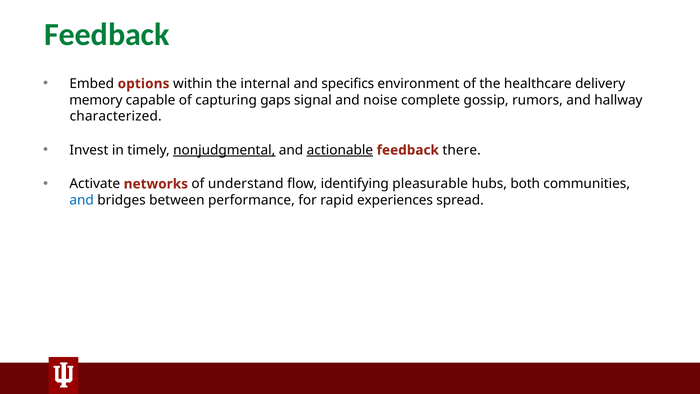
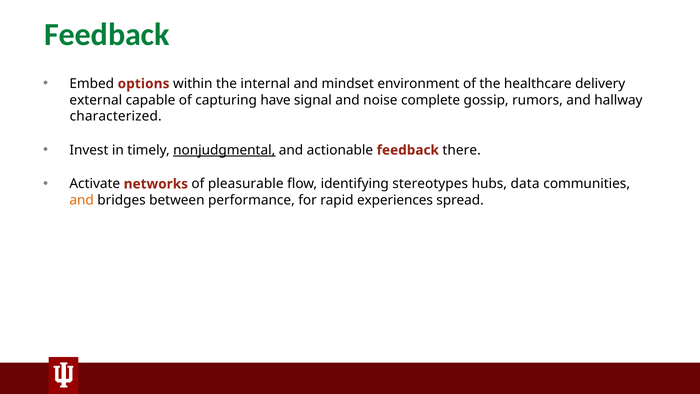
specifics: specifics -> mindset
memory: memory -> external
gaps: gaps -> have
actionable underline: present -> none
understand: understand -> pleasurable
pleasurable: pleasurable -> stereotypes
both: both -> data
and at (82, 200) colour: blue -> orange
